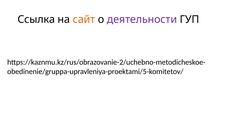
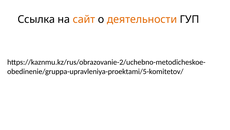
деятельности colour: purple -> orange
